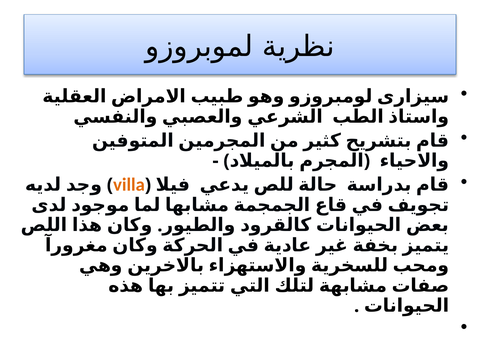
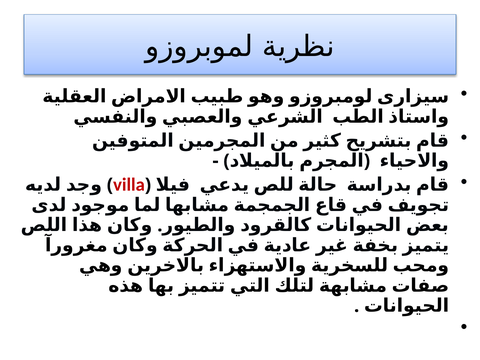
villa colour: orange -> red
